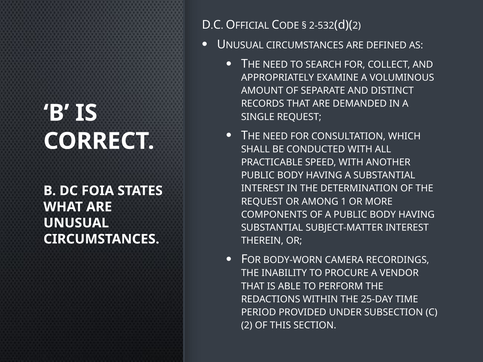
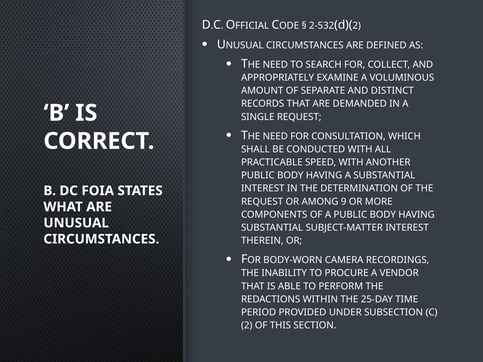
1: 1 -> 9
